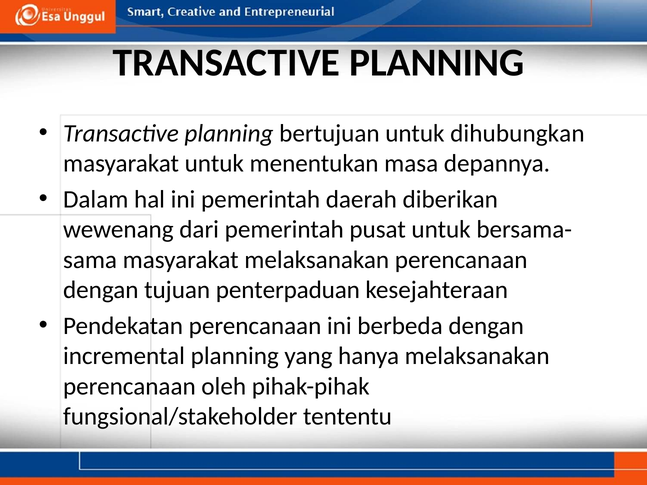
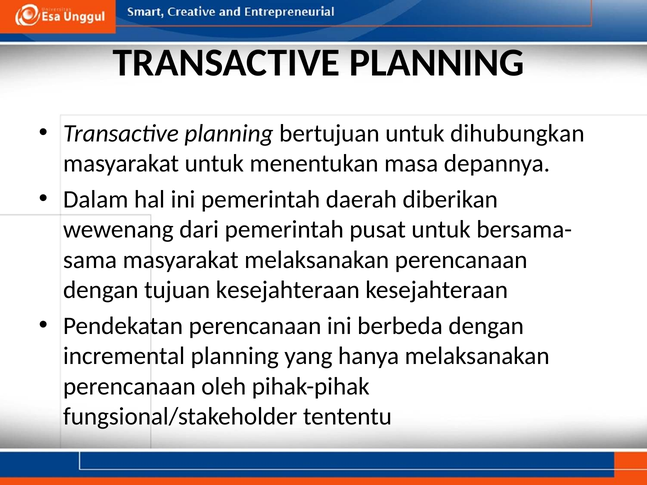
tujuan penterpaduan: penterpaduan -> kesejahteraan
